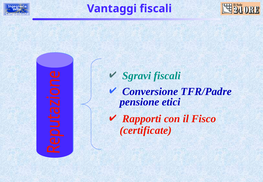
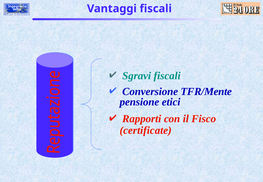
TFR/Padre: TFR/Padre -> TFR/Mente
